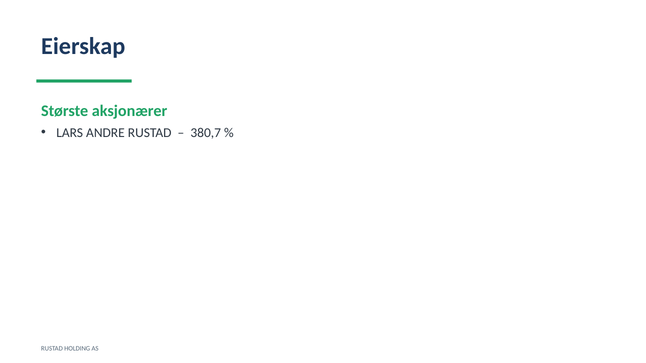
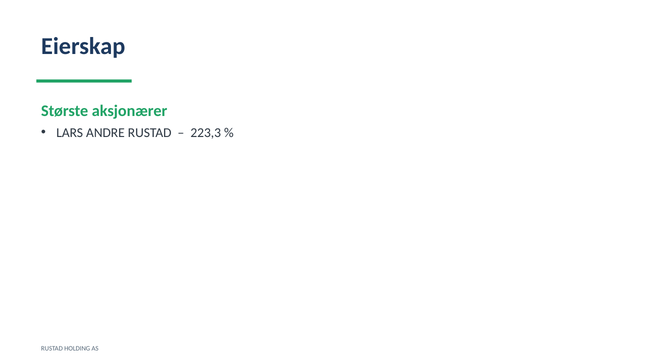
380,7: 380,7 -> 223,3
